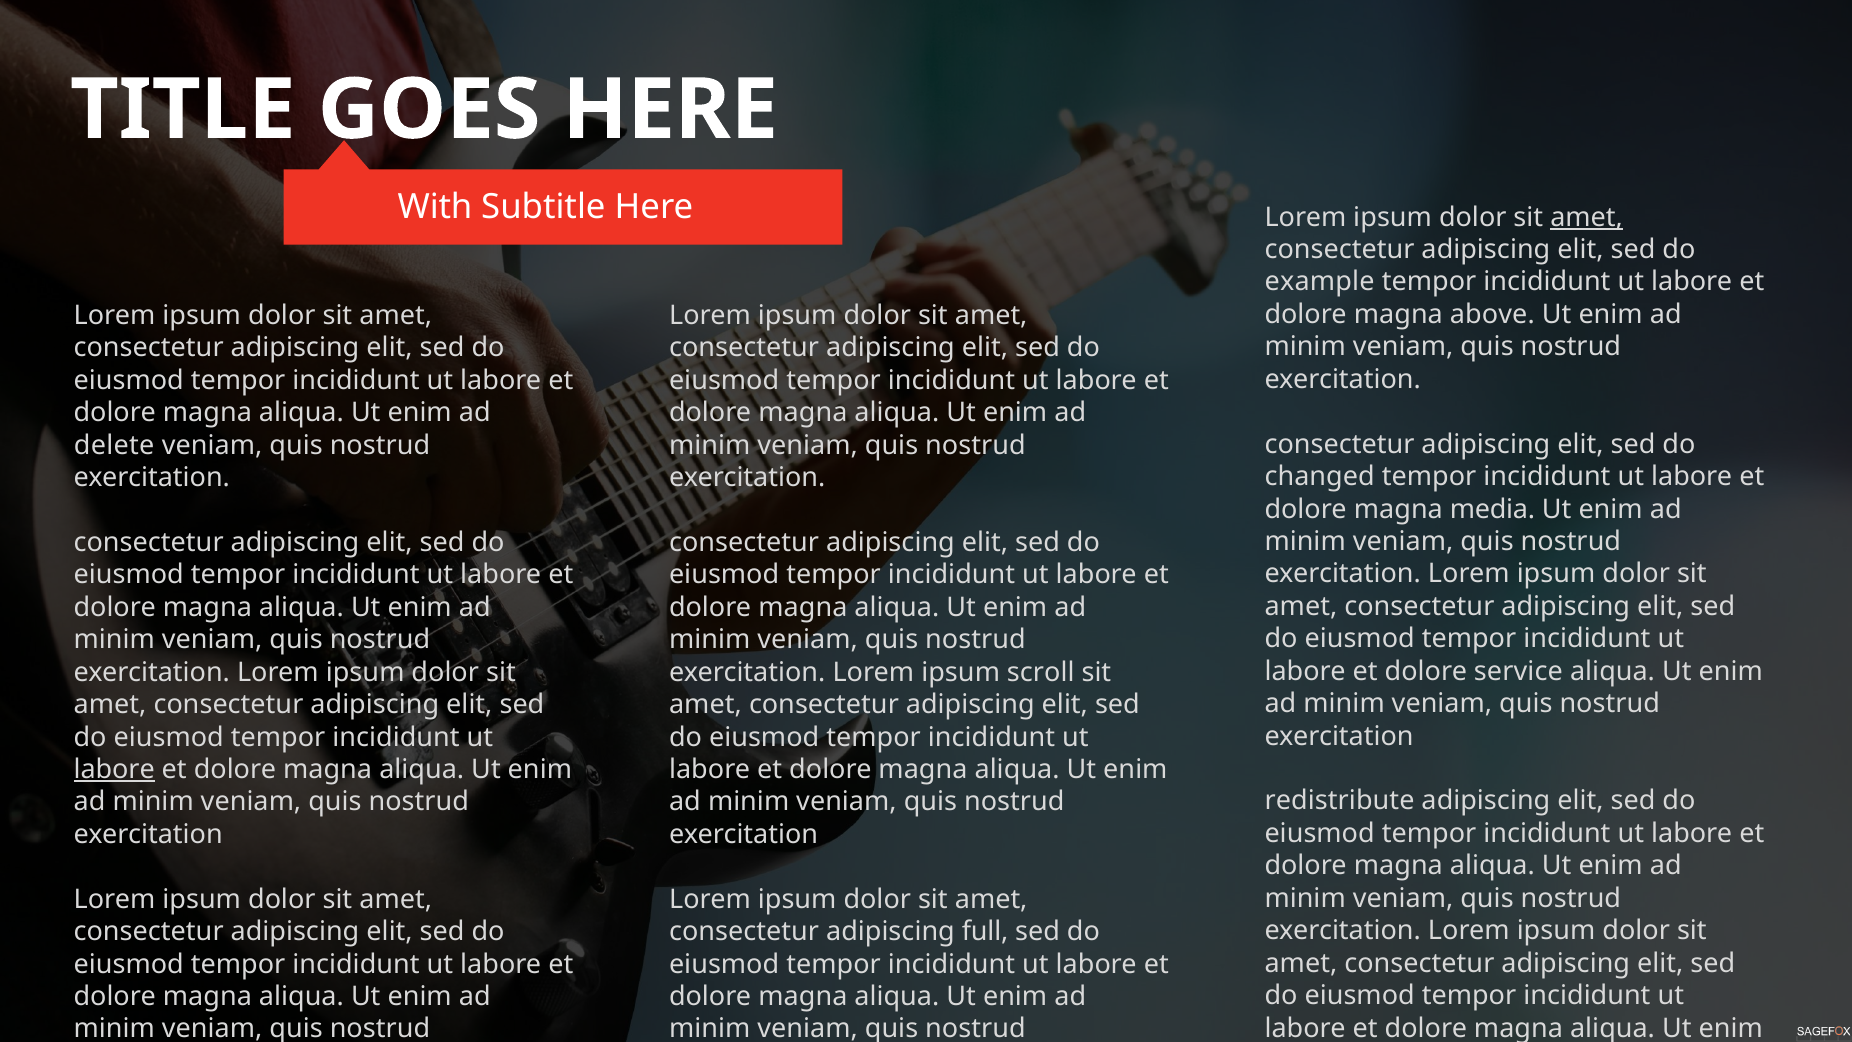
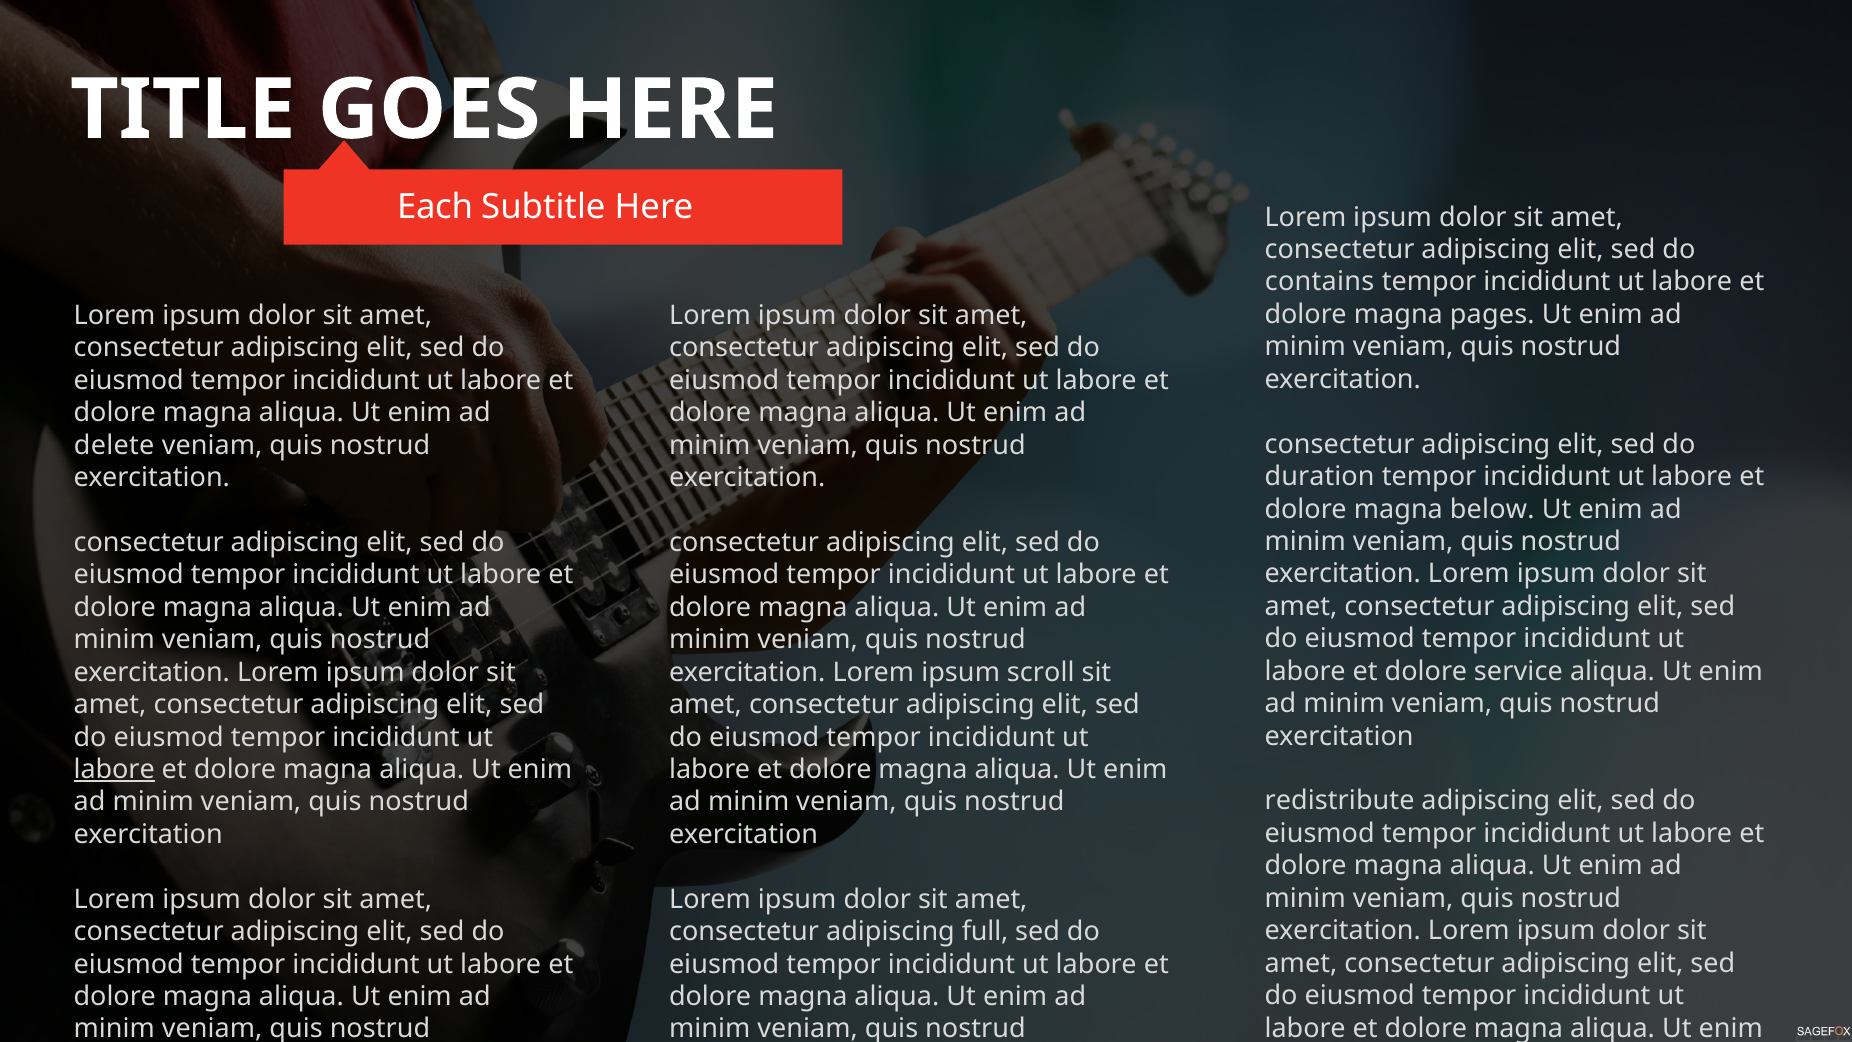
With: With -> Each
amet at (1587, 217) underline: present -> none
example: example -> contains
above: above -> pages
changed: changed -> duration
media: media -> below
